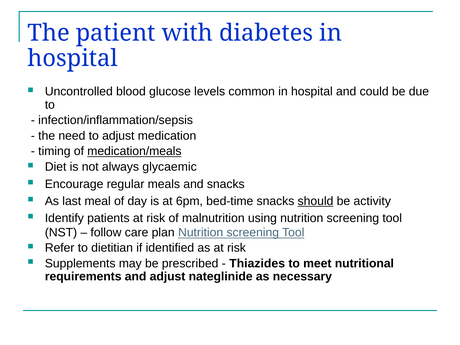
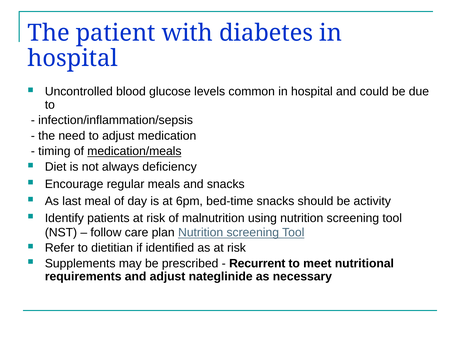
glycaemic: glycaemic -> deficiency
should underline: present -> none
Thiazides: Thiazides -> Recurrent
